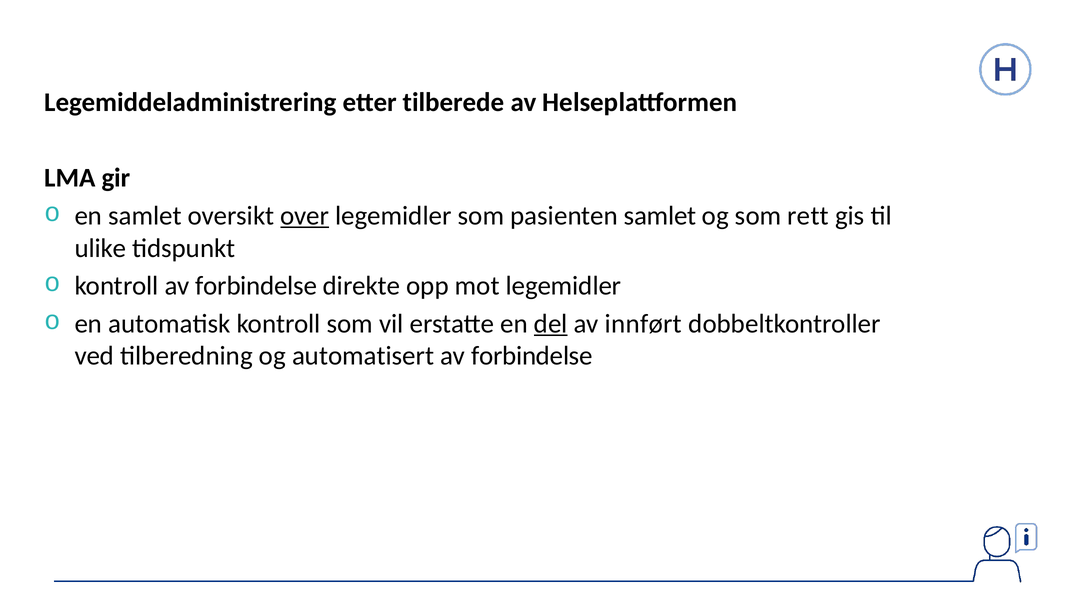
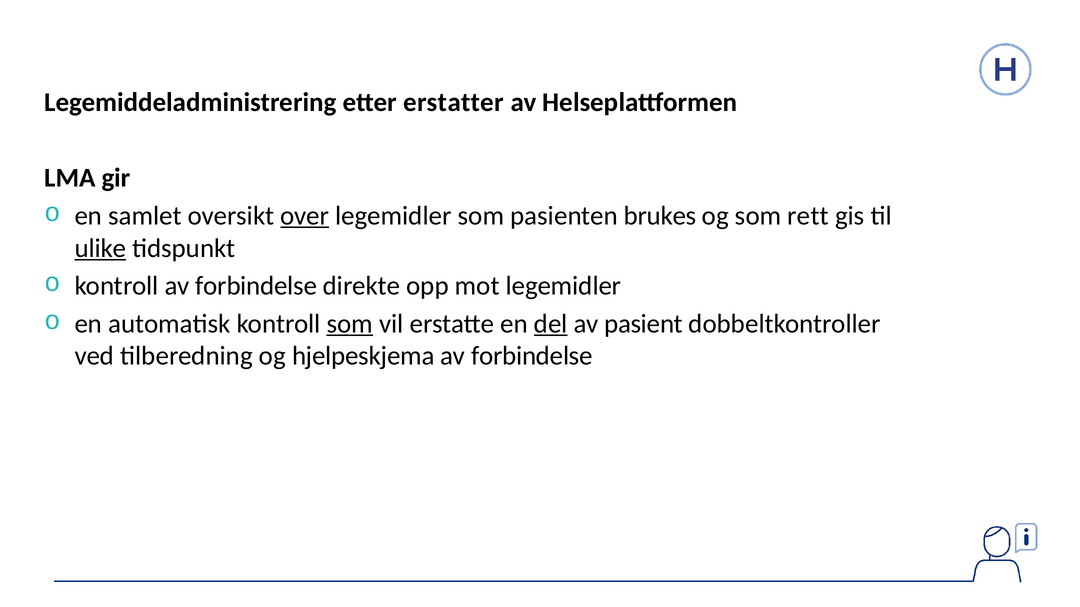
tilberede: tilberede -> erstatter
pasienten samlet: samlet -> brukes
ulike underline: none -> present
som at (350, 324) underline: none -> present
innført: innført -> pasient
automatisert: automatisert -> hjelpeskjema
